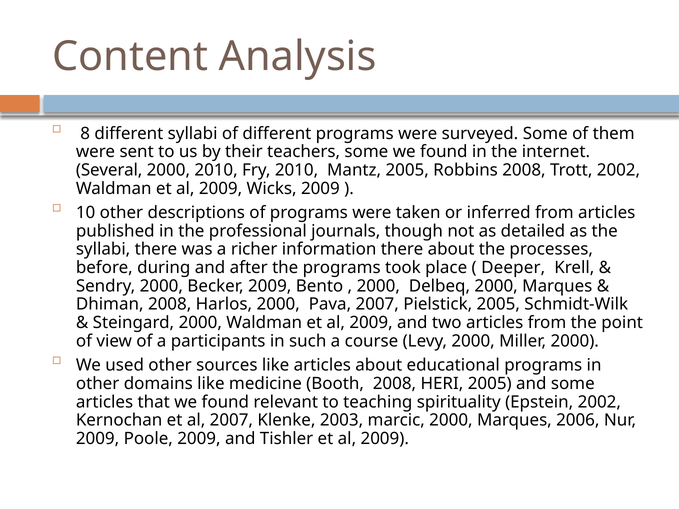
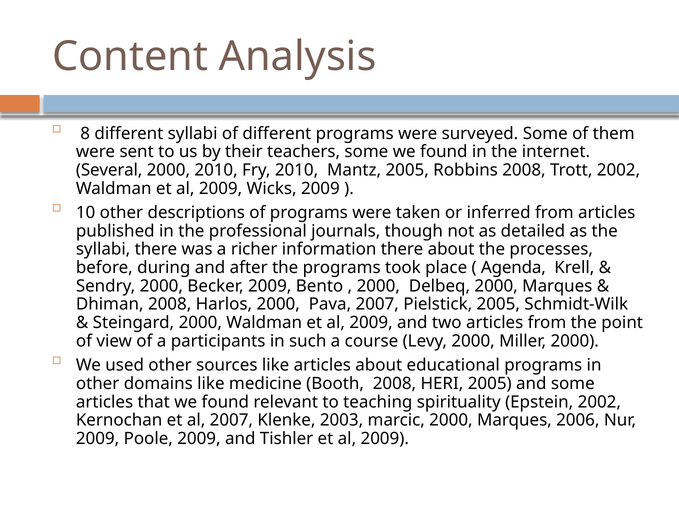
Deeper: Deeper -> Agenda
